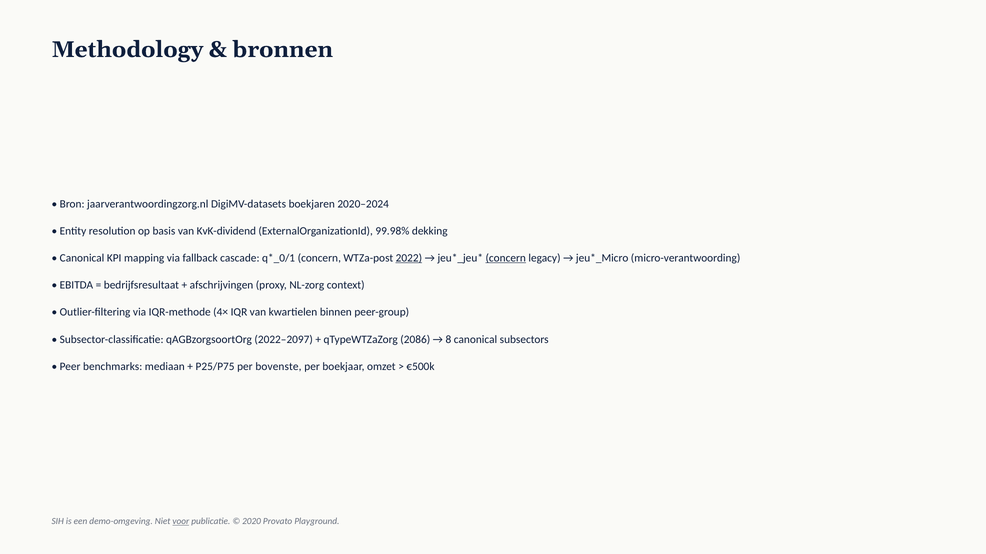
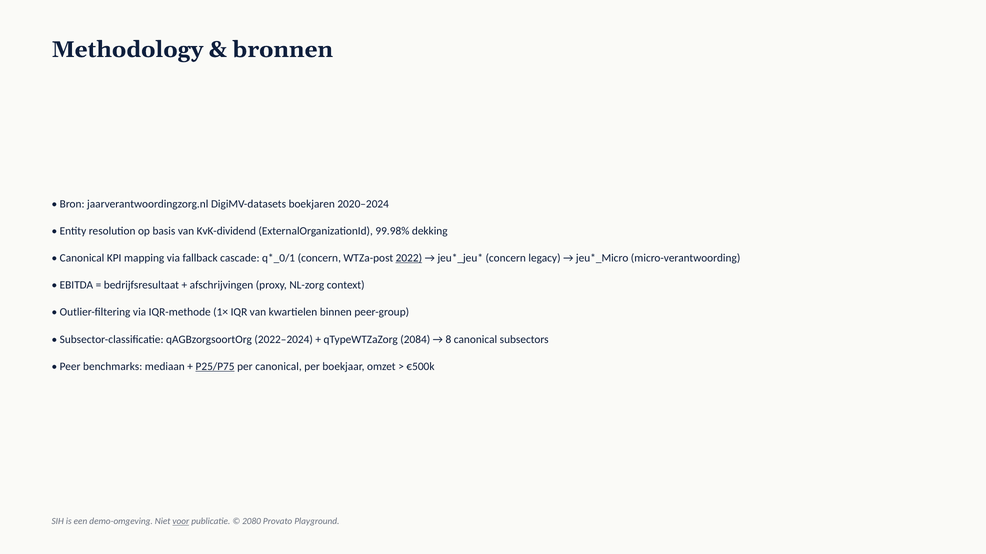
concern at (506, 258) underline: present -> none
4×: 4× -> 1×
2022–2097: 2022–2097 -> 2022–2024
2086: 2086 -> 2084
P25/P75 underline: none -> present
per bovenste: bovenste -> canonical
2020: 2020 -> 2080
